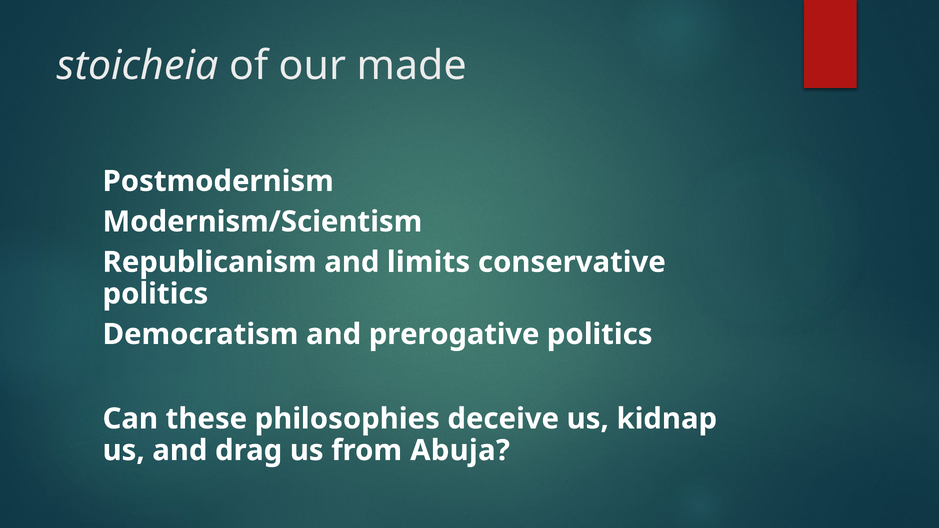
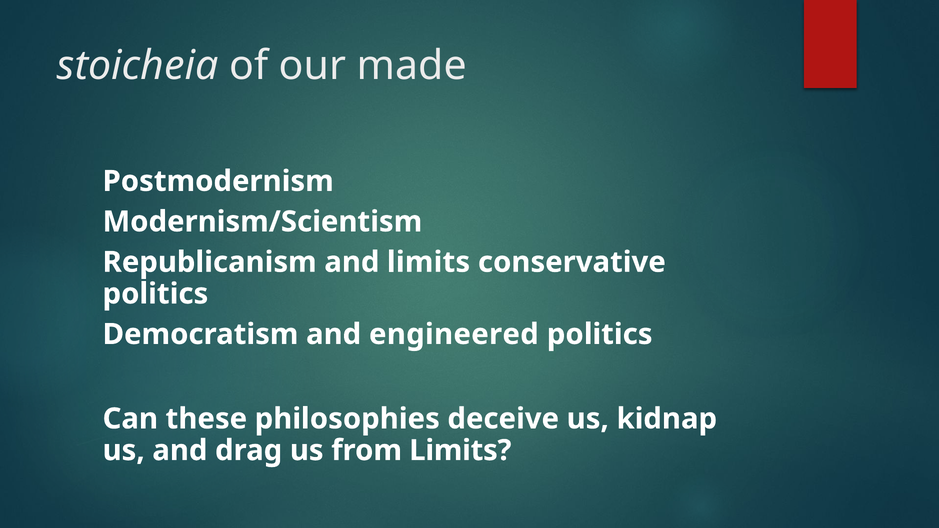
prerogative: prerogative -> engineered
from Abuja: Abuja -> Limits
